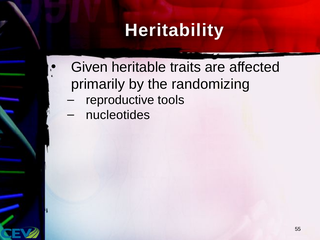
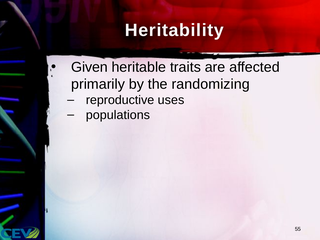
tools: tools -> uses
nucleotides: nucleotides -> populations
